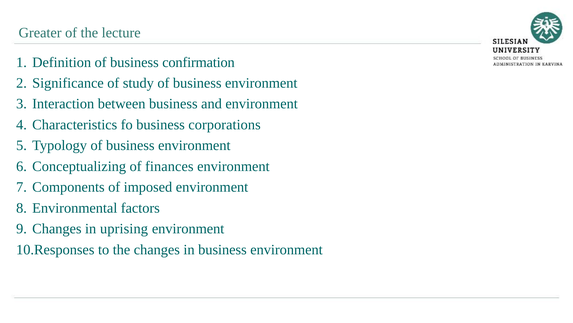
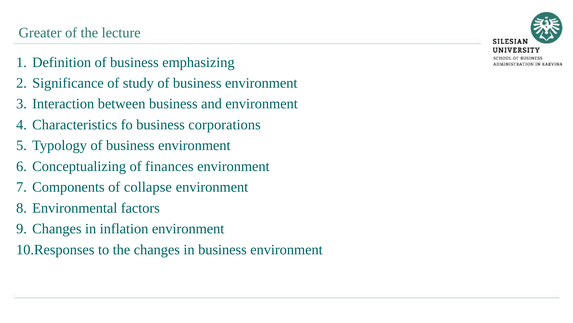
confirmation: confirmation -> emphasizing
imposed: imposed -> collapse
uprising: uprising -> inflation
